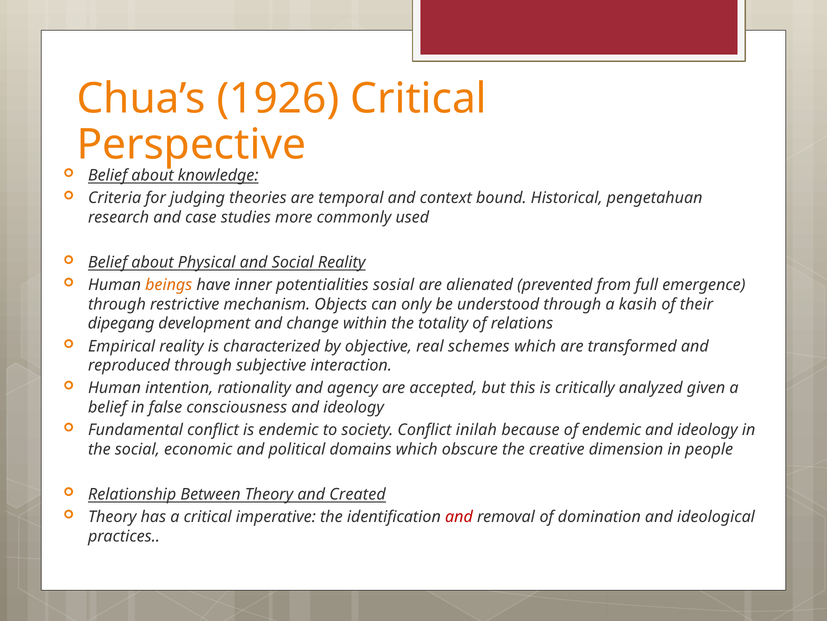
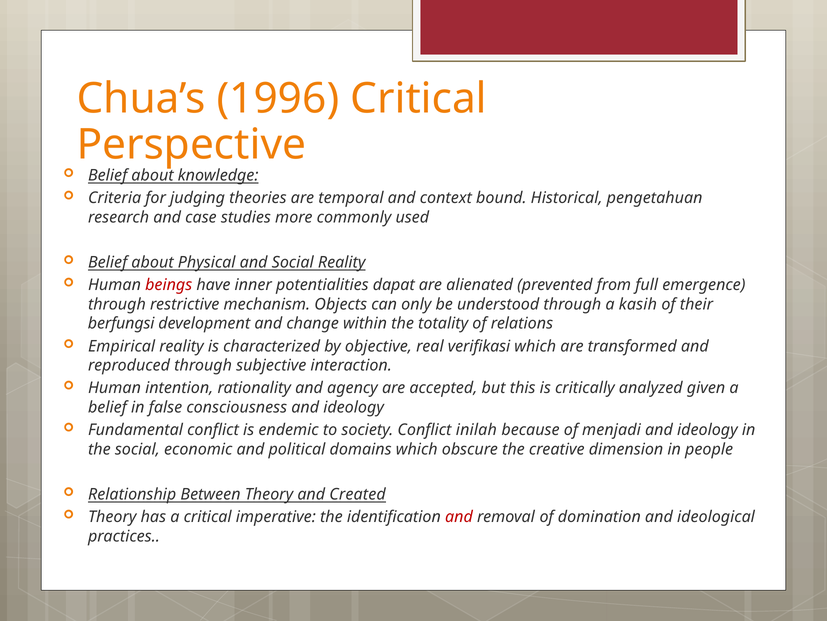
1926: 1926 -> 1996
beings colour: orange -> red
sosial: sosial -> dapat
dipegang: dipegang -> berfungsi
schemes: schemes -> verifikasi
of endemic: endemic -> menjadi
